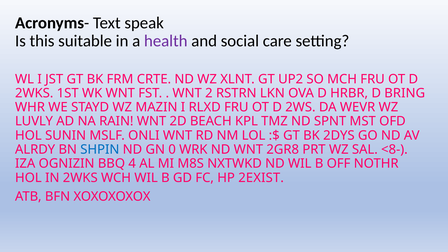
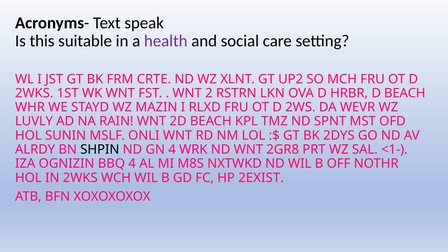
D BRING: BRING -> BEACH
SHPIN colour: blue -> black
GN 0: 0 -> 4
<8-: <8- -> <1-
